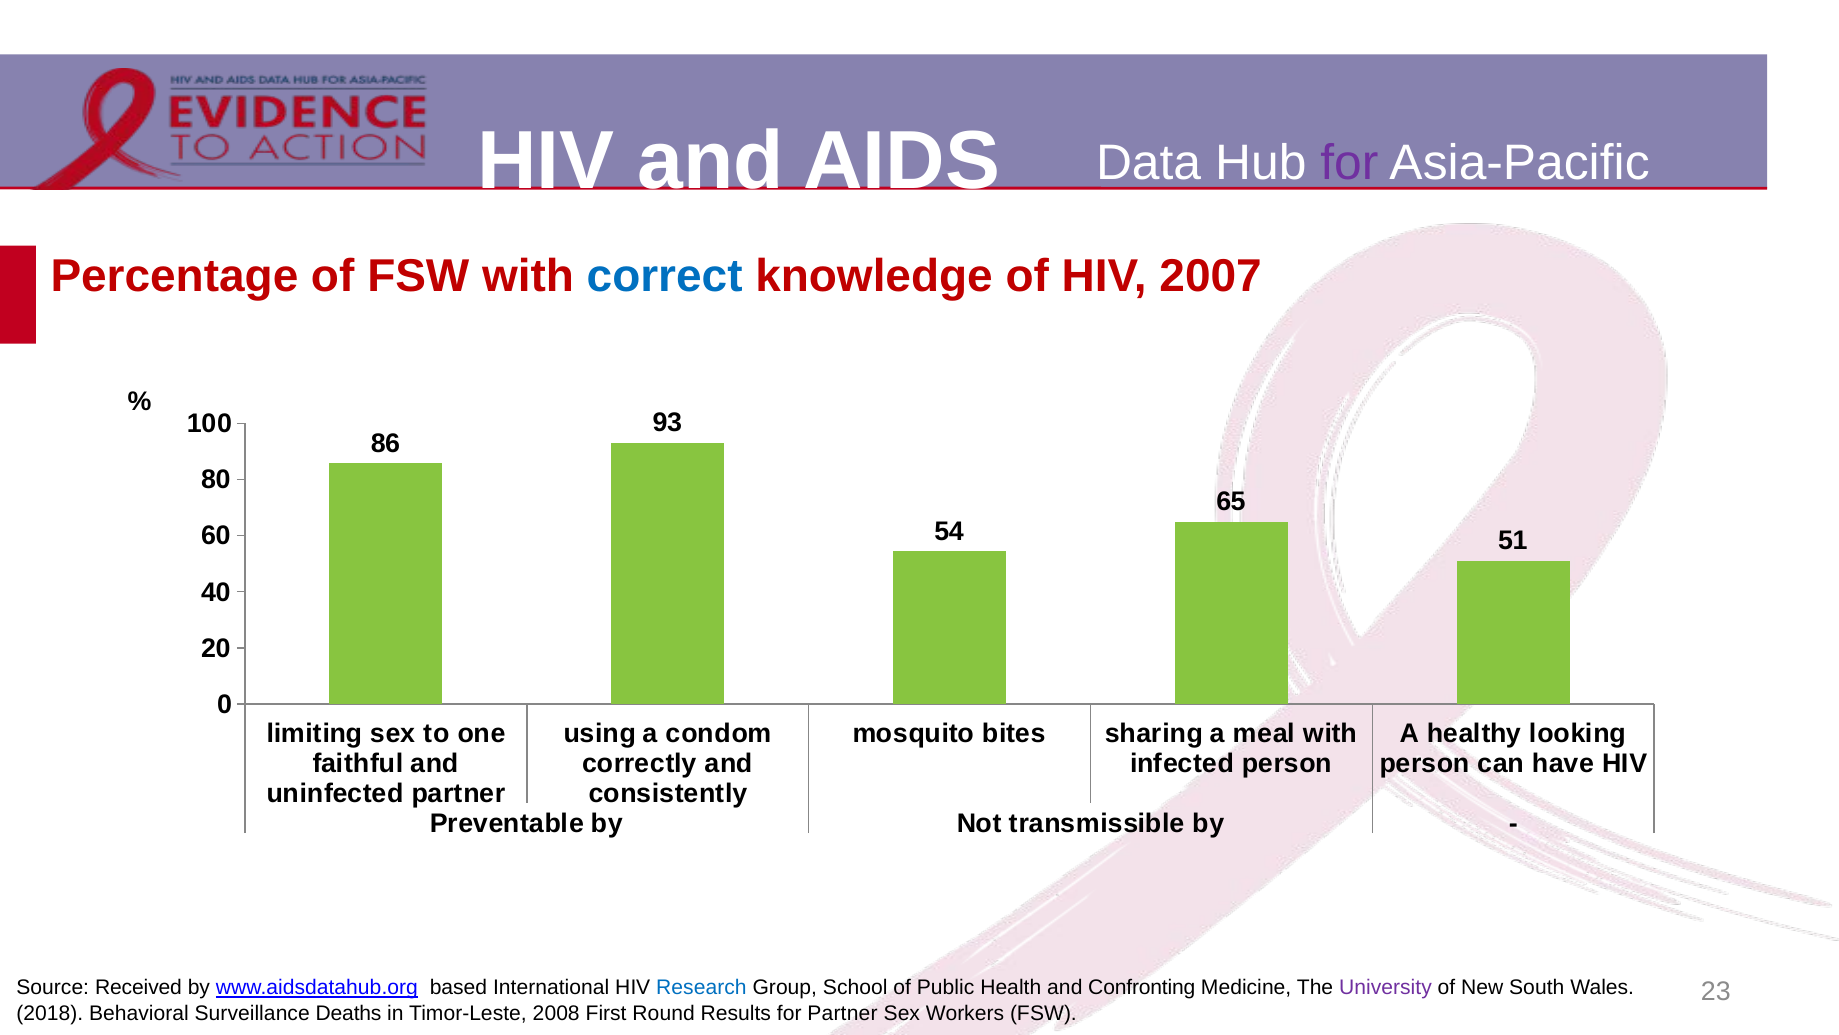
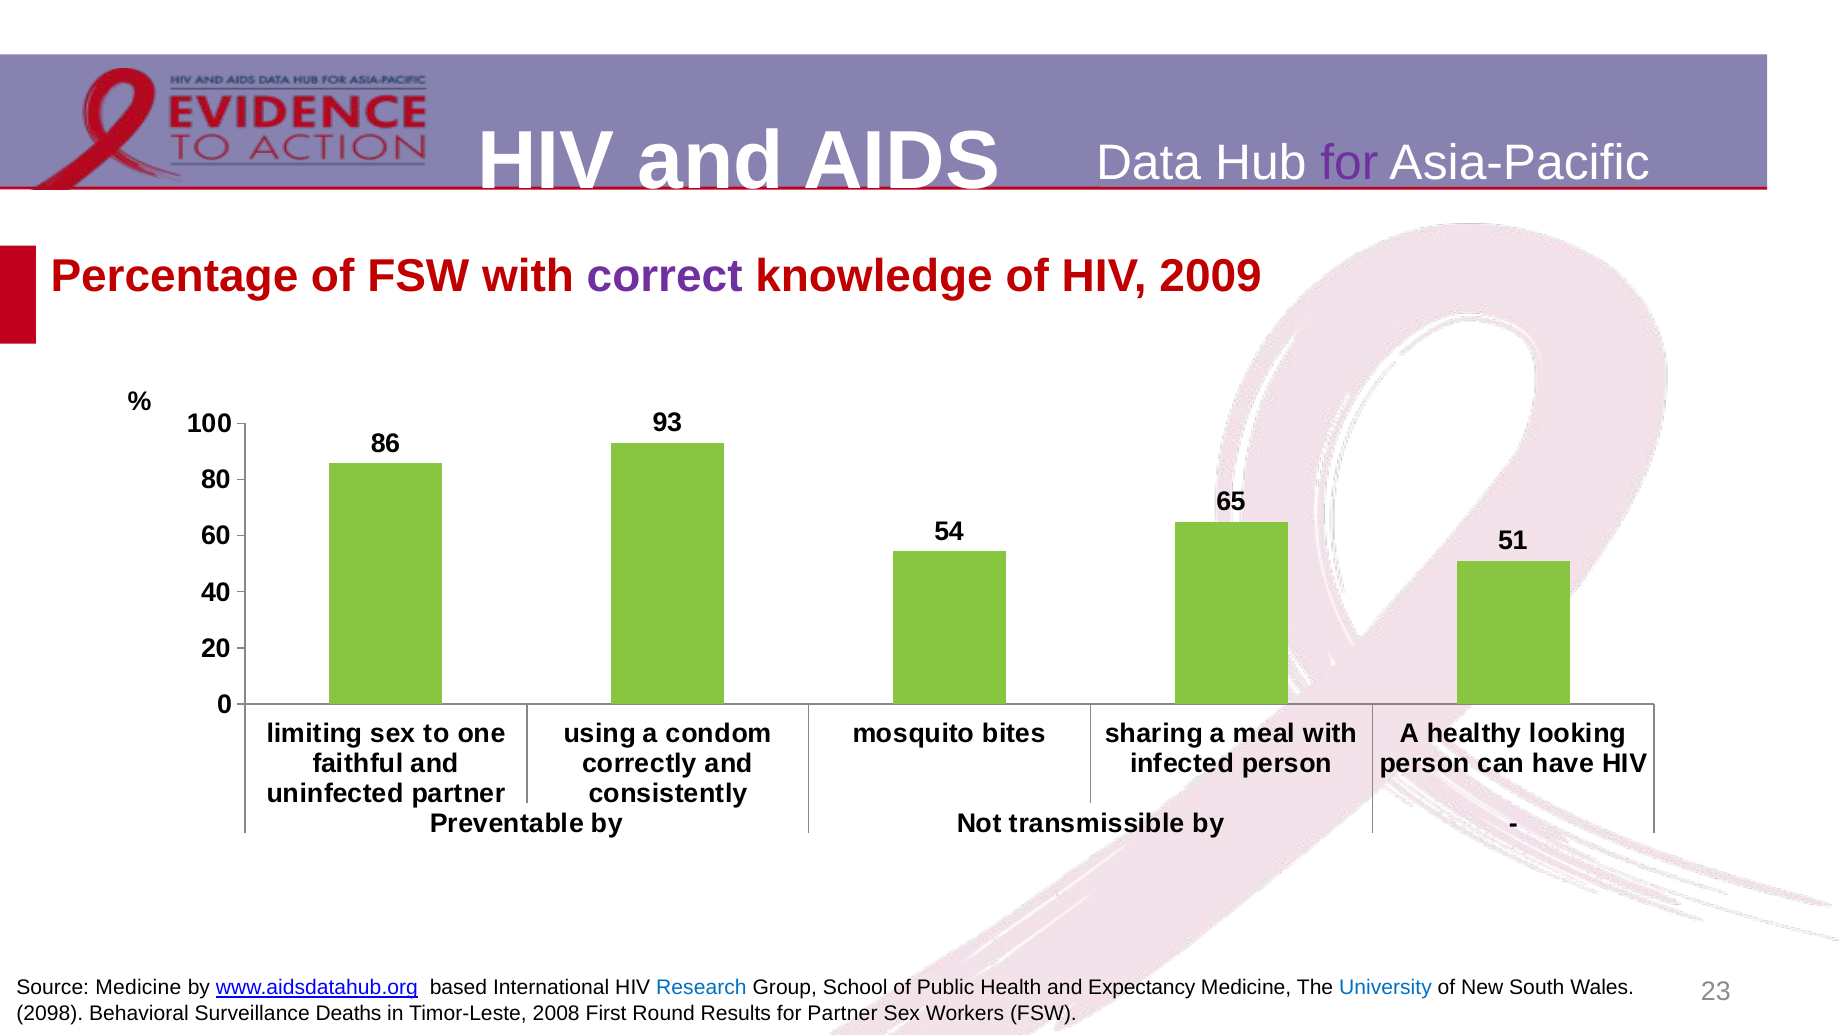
correct colour: blue -> purple
2007: 2007 -> 2009
Source Received: Received -> Medicine
Confronting: Confronting -> Expectancy
University colour: purple -> blue
2018: 2018 -> 2098
